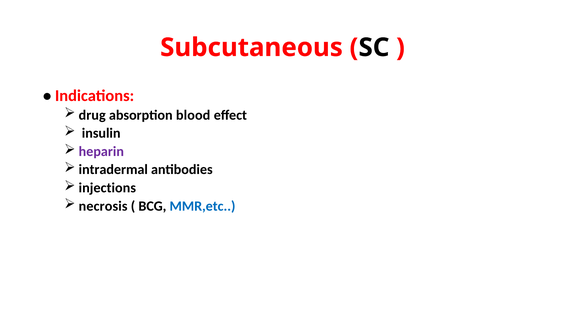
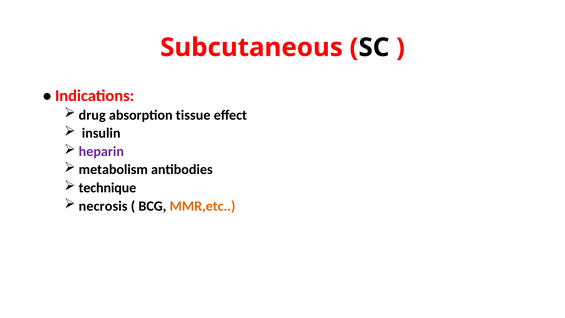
blood: blood -> tissue
intradermal: intradermal -> metabolism
injections: injections -> technique
MMR,etc colour: blue -> orange
